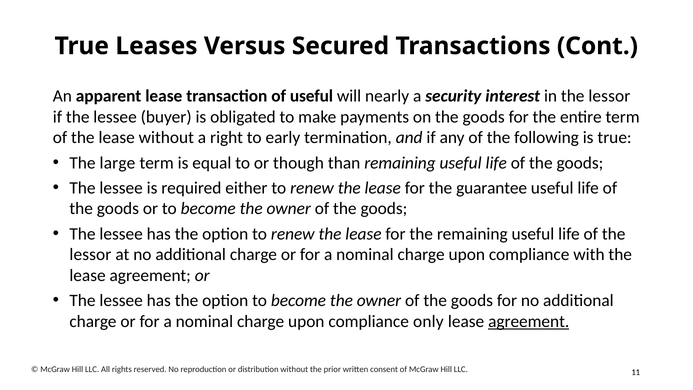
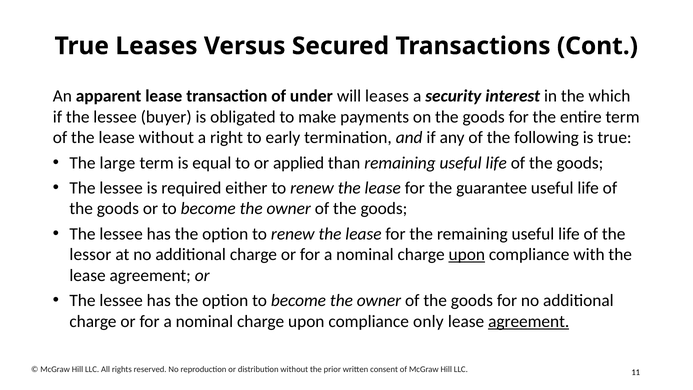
of useful: useful -> under
will nearly: nearly -> leases
in the lessor: lessor -> which
though: though -> applied
upon at (467, 255) underline: none -> present
